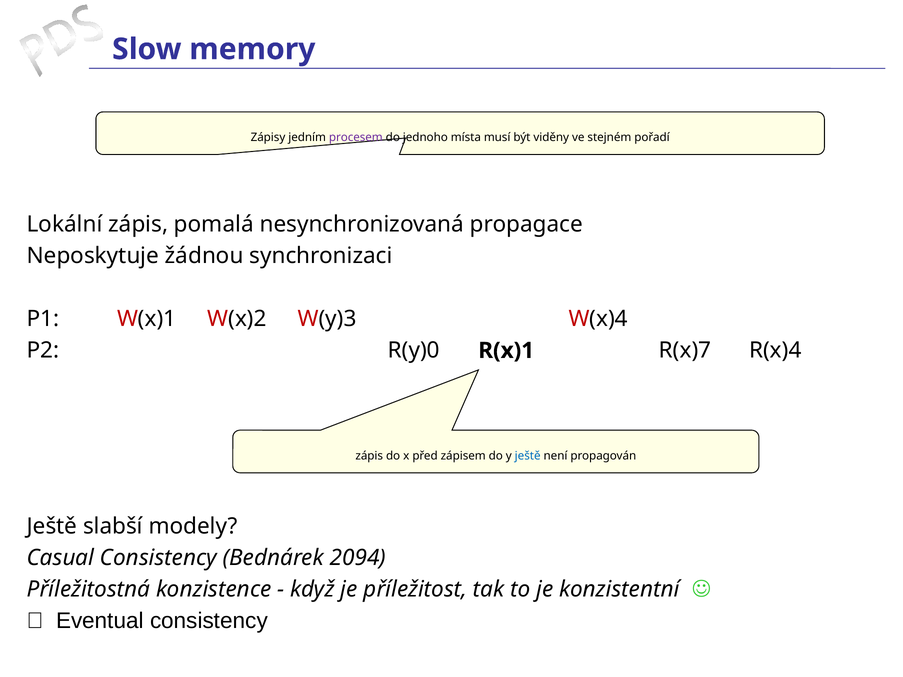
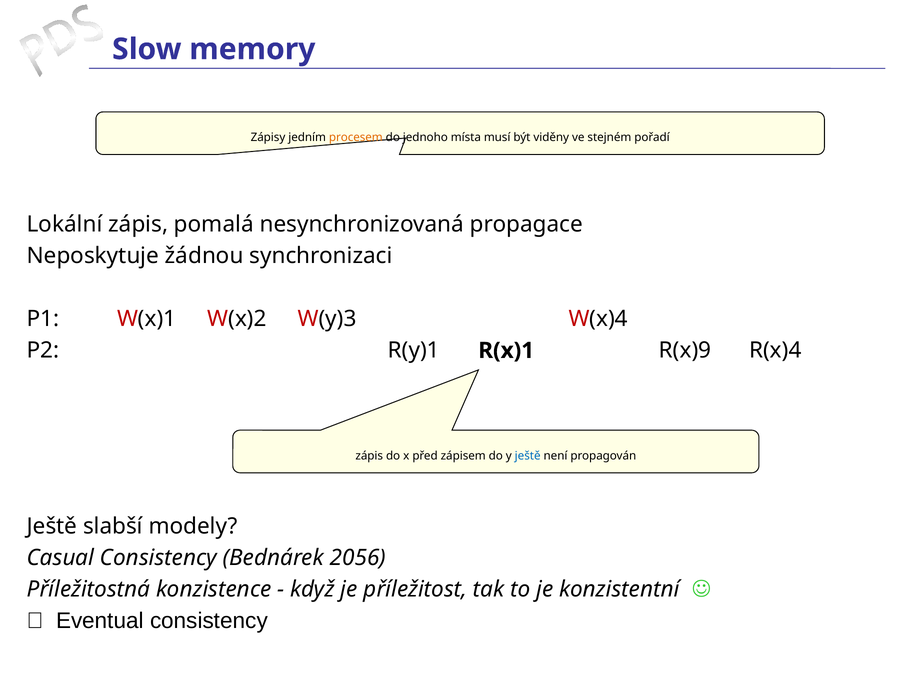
procesem colour: purple -> orange
R(y)0: R(y)0 -> R(y)1
R(x)7: R(x)7 -> R(x)9
2094: 2094 -> 2056
